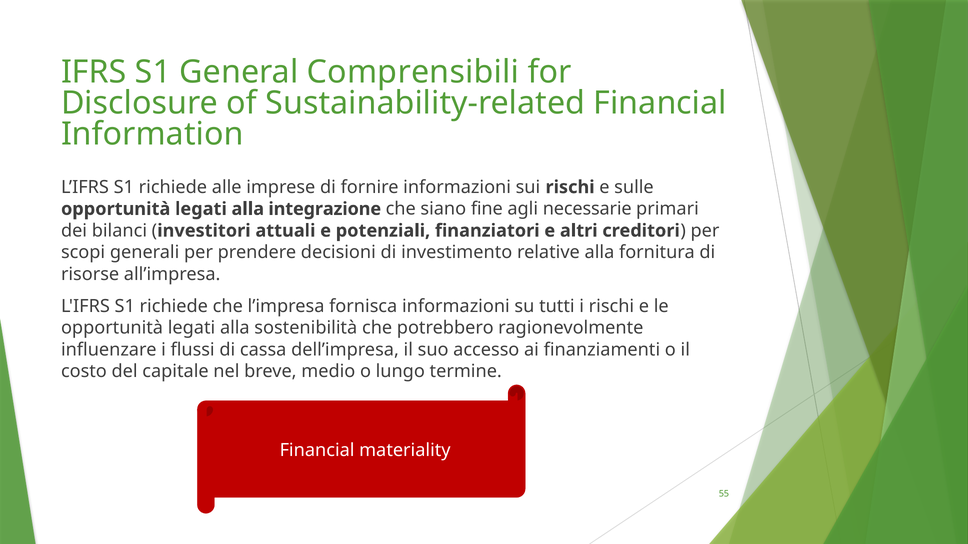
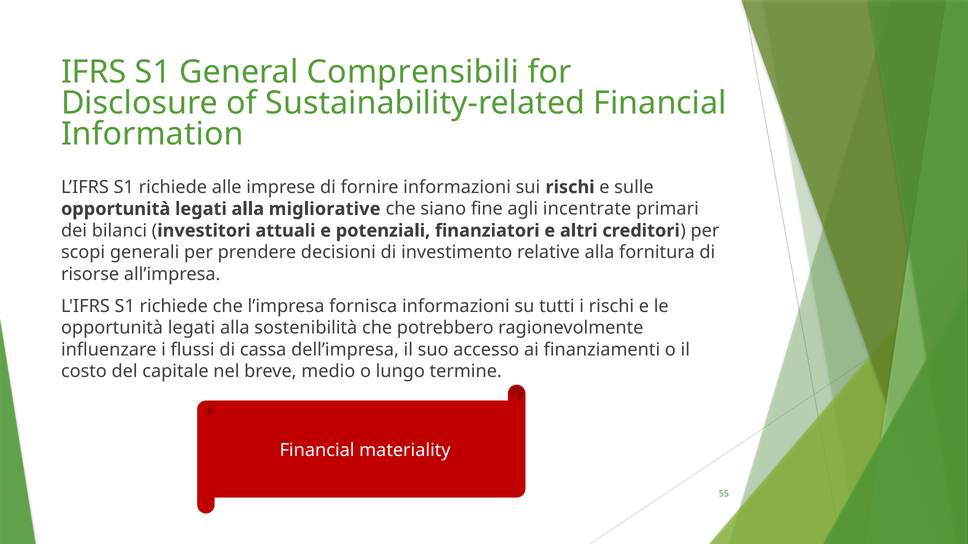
integrazione: integrazione -> migliorative
necessarie: necessarie -> incentrate
